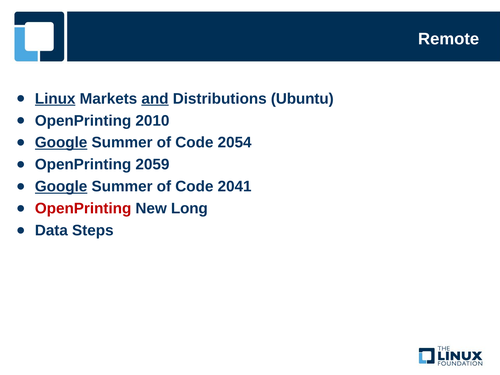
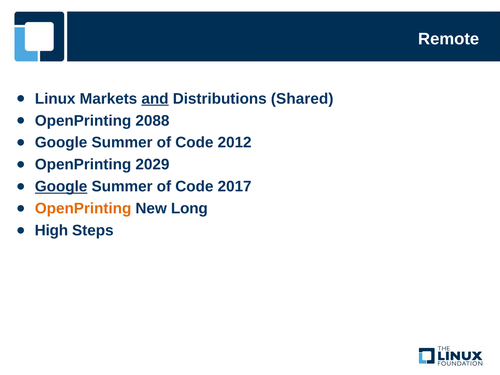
Linux underline: present -> none
Ubuntu: Ubuntu -> Shared
2010: 2010 -> 2088
Google at (61, 143) underline: present -> none
2054: 2054 -> 2012
2059: 2059 -> 2029
2041: 2041 -> 2017
OpenPrinting at (83, 209) colour: red -> orange
Data: Data -> High
